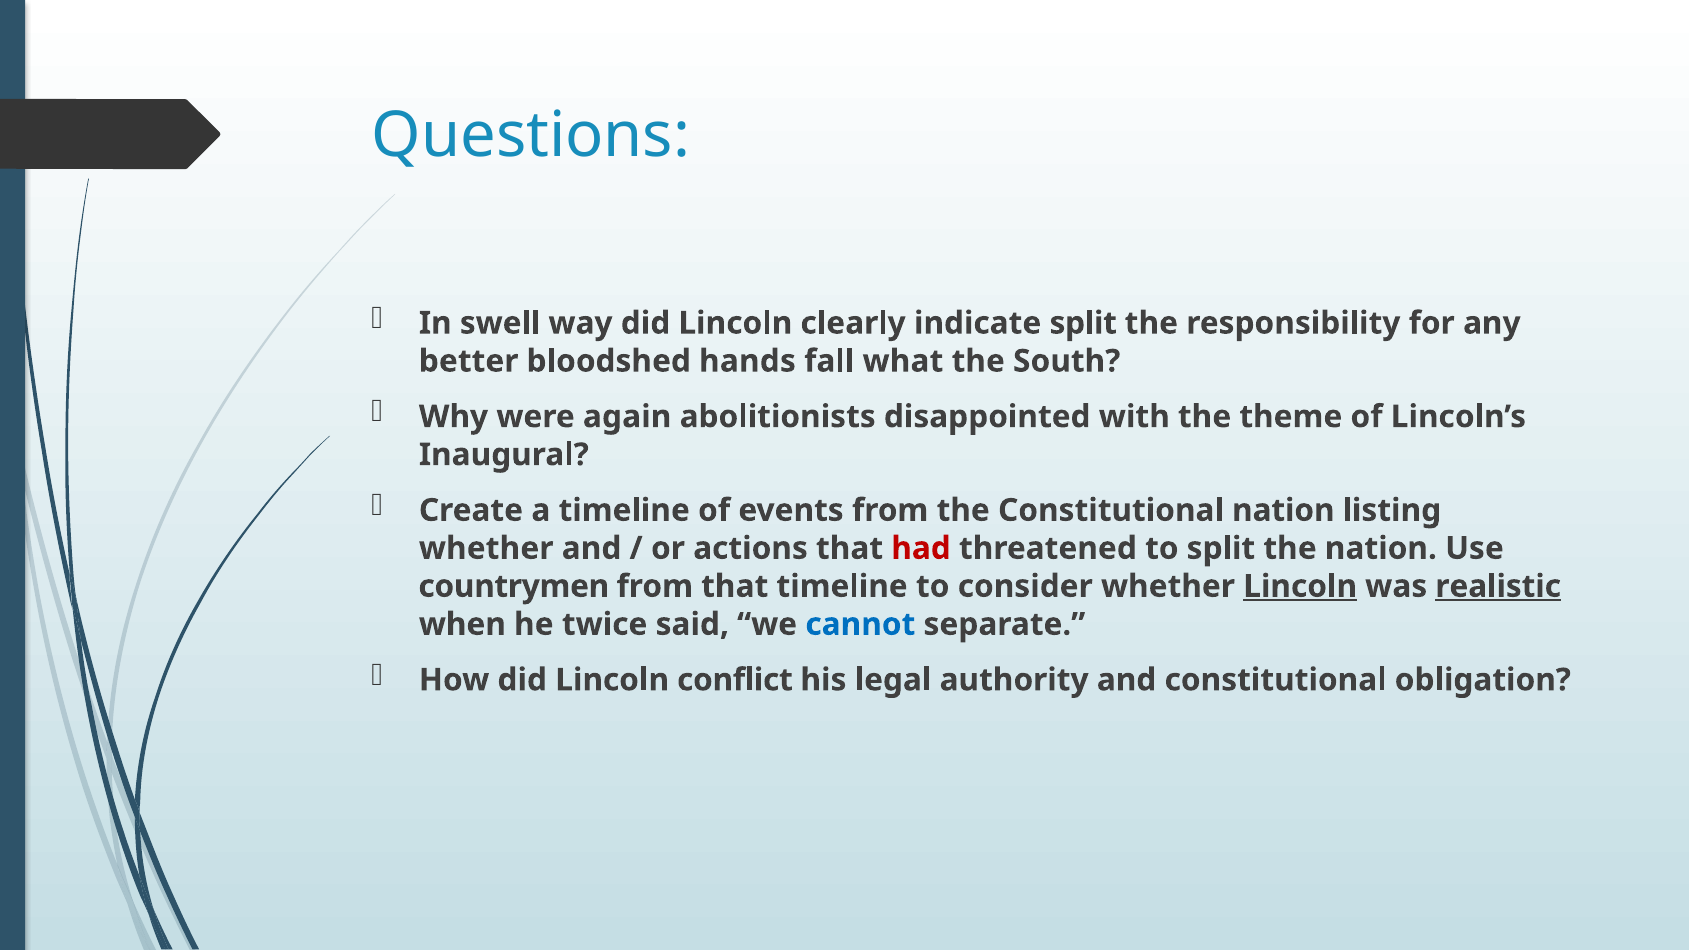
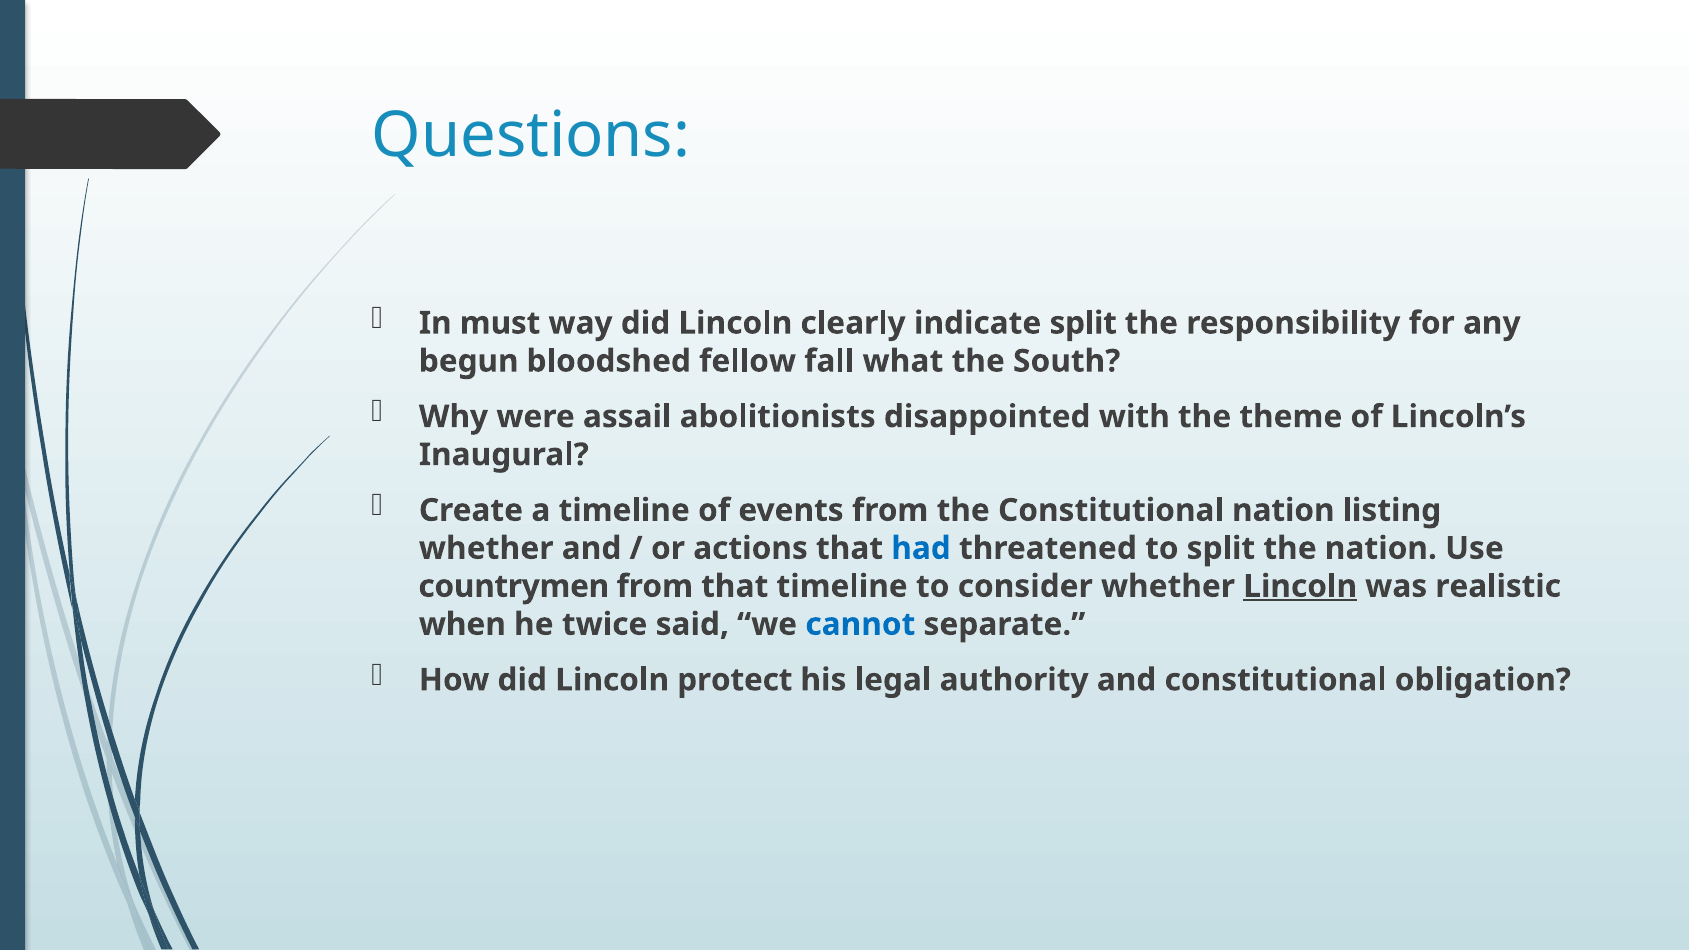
swell: swell -> must
better: better -> begun
hands: hands -> fellow
again: again -> assail
had colour: red -> blue
realistic underline: present -> none
conflict: conflict -> protect
